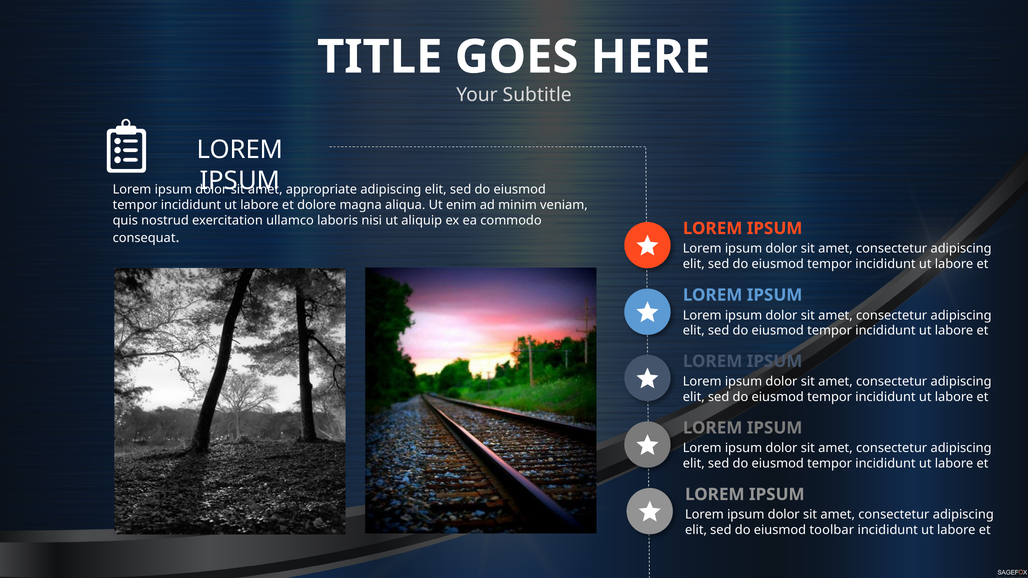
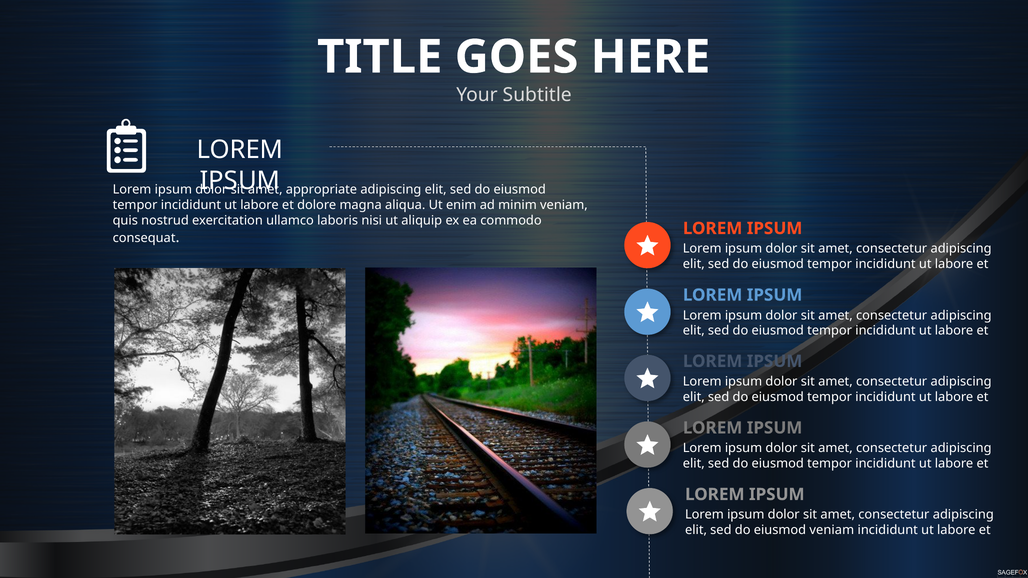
eiusmod toolbar: toolbar -> veniam
